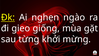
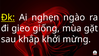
từng: từng -> khắp
